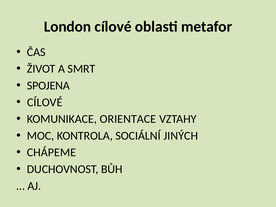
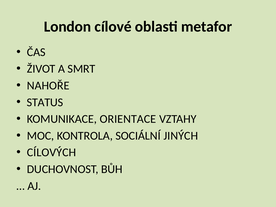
SPOJENA: SPOJENA -> NAHOŘE
CÍLOVÉ at (45, 102): CÍLOVÉ -> STATUS
CHÁPEME: CHÁPEME -> CÍLOVÝCH
